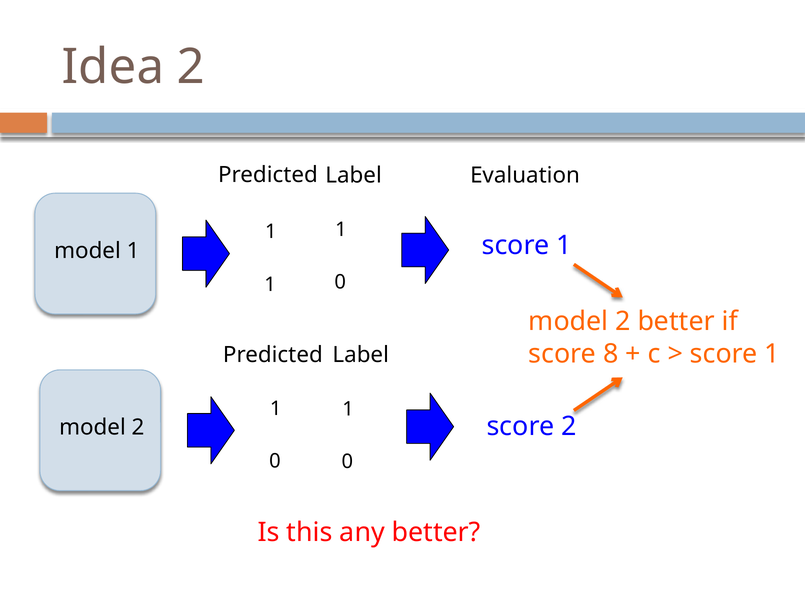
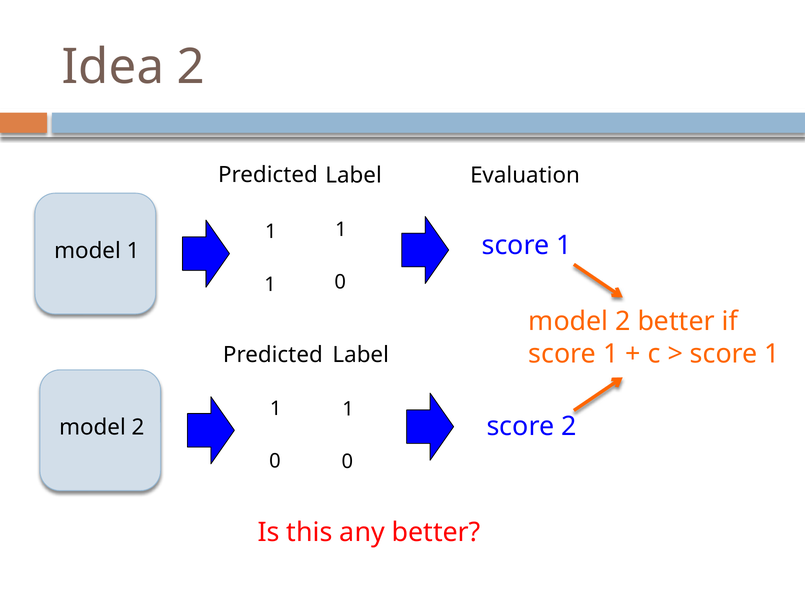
8 at (611, 354): 8 -> 1
